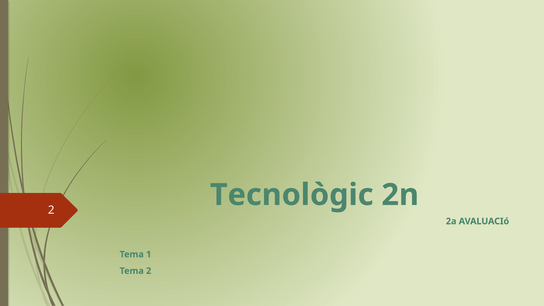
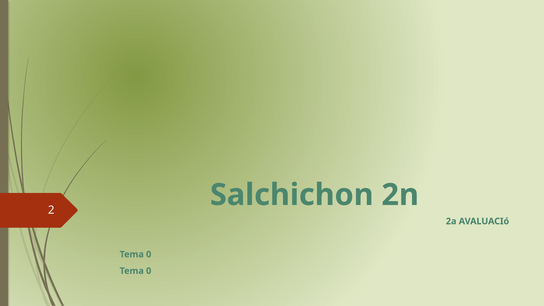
Tecnològic: Tecnològic -> Salchichon
1 at (149, 254): 1 -> 0
2 at (149, 271): 2 -> 0
